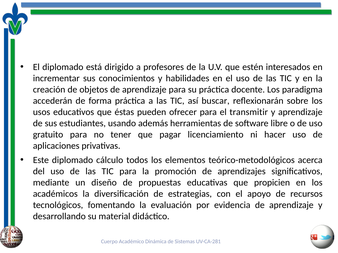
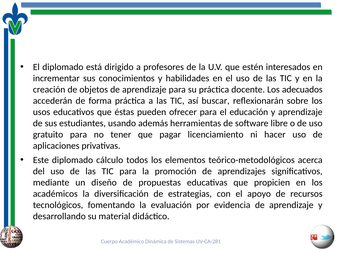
paradigma: paradigma -> adecuados
transmitir: transmitir -> educación
